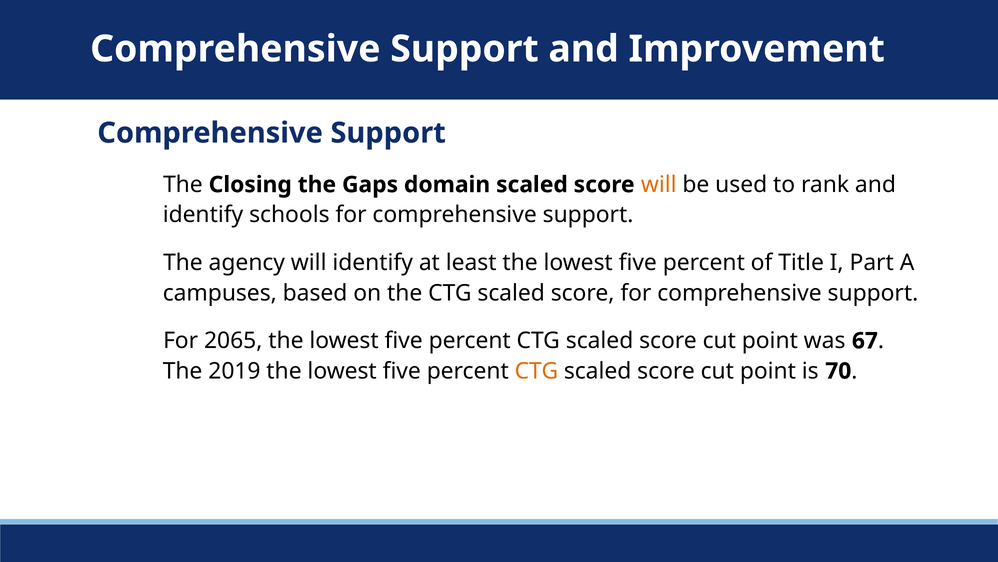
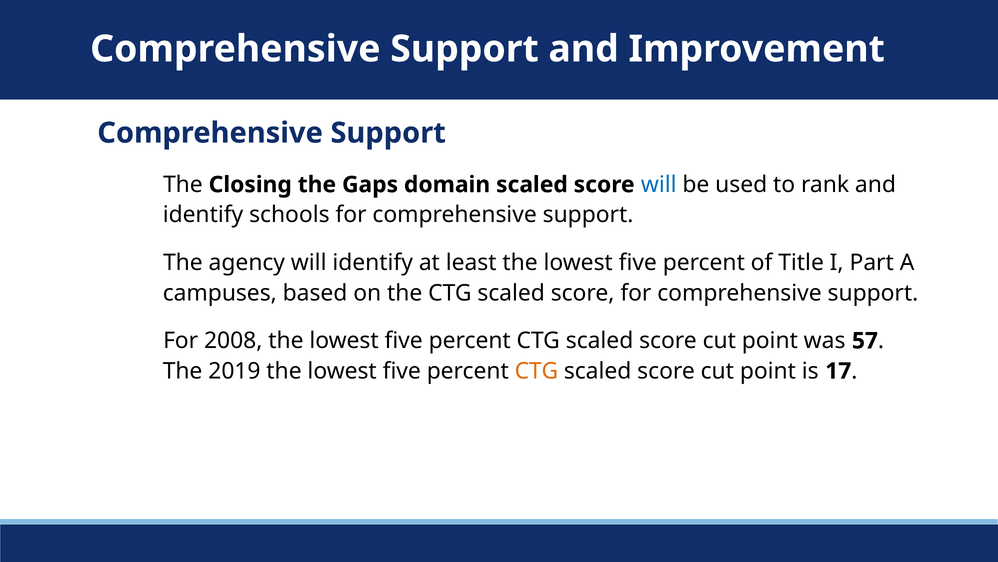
will at (659, 184) colour: orange -> blue
2065: 2065 -> 2008
67: 67 -> 57
70: 70 -> 17
